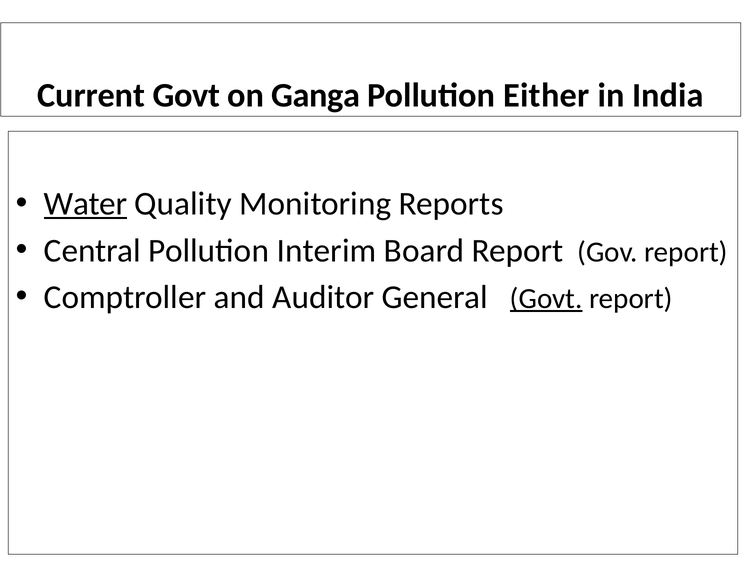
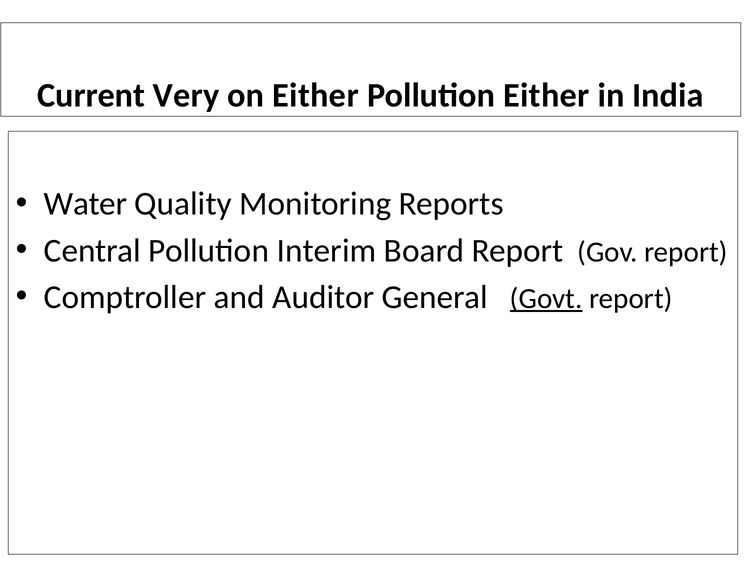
Current Govt: Govt -> Very
on Ganga: Ganga -> Either
Water underline: present -> none
